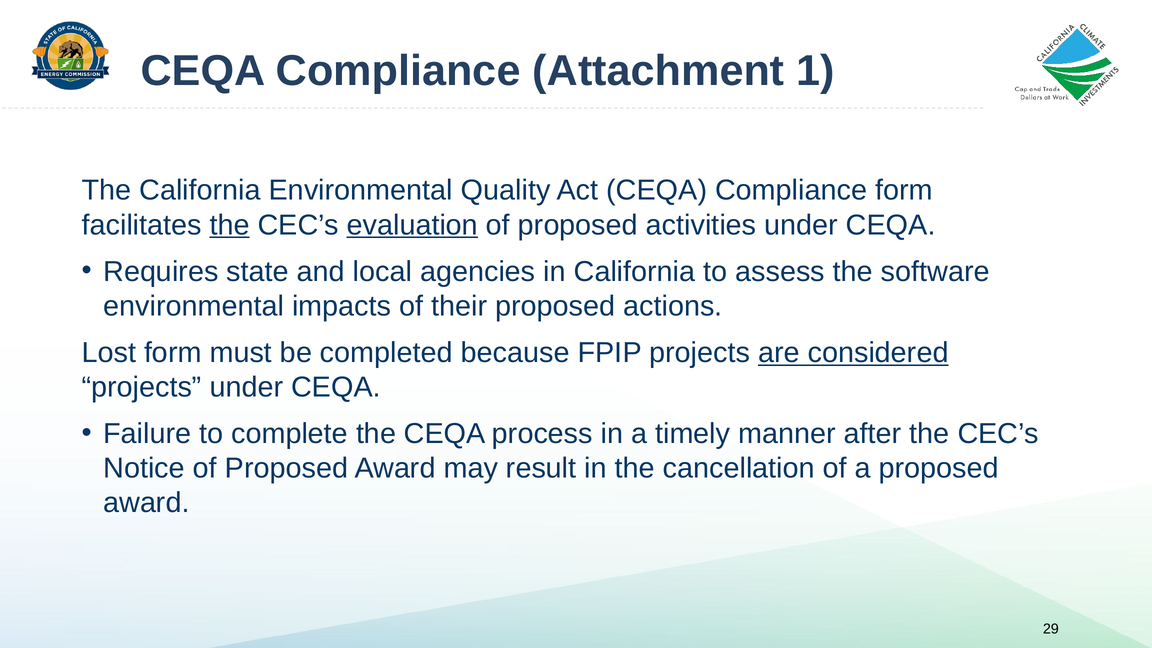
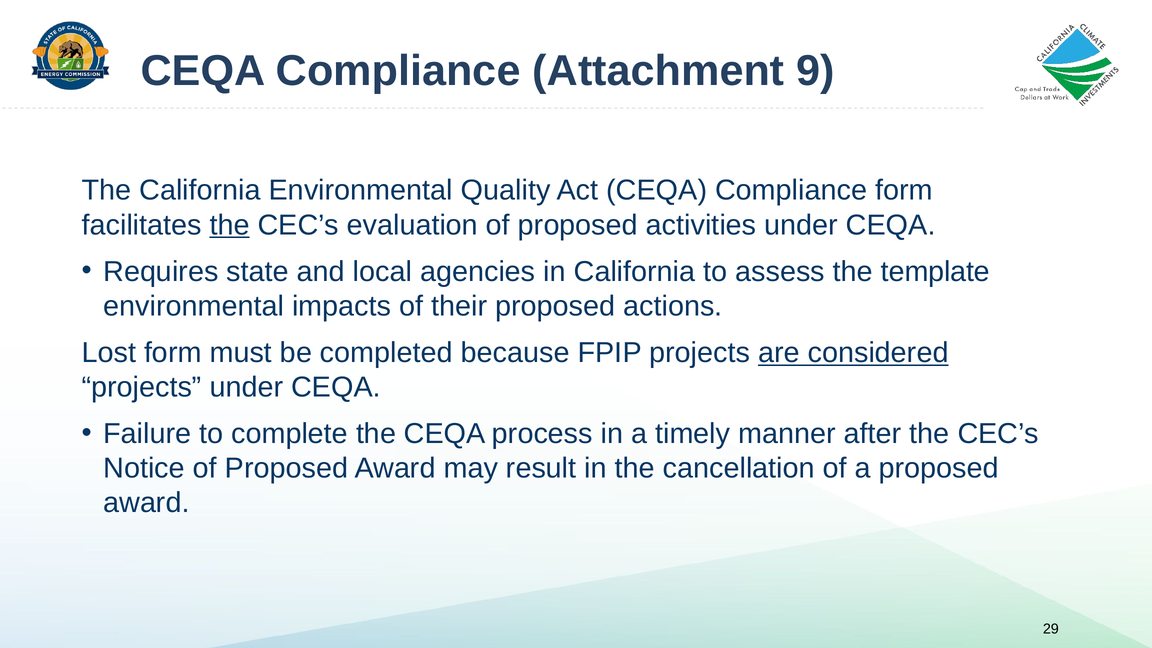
1: 1 -> 9
evaluation underline: present -> none
software: software -> template
